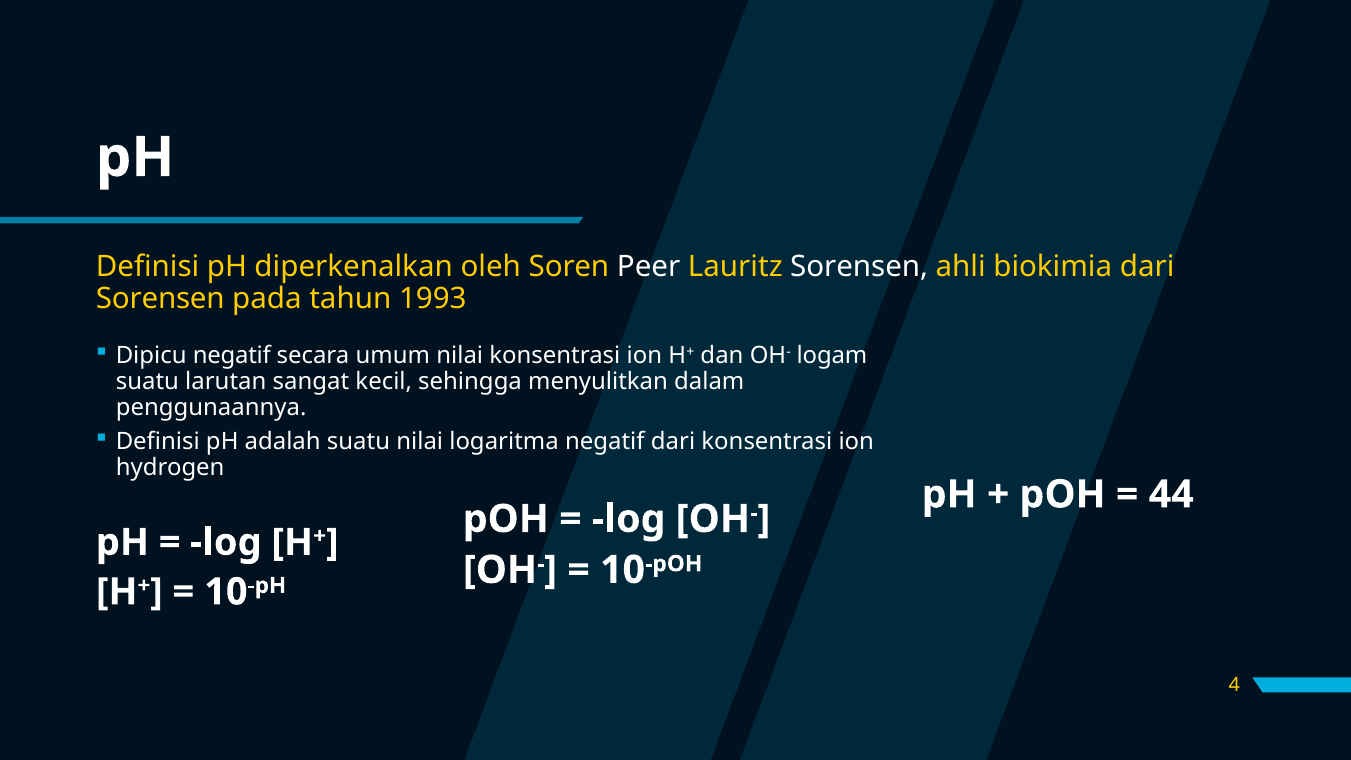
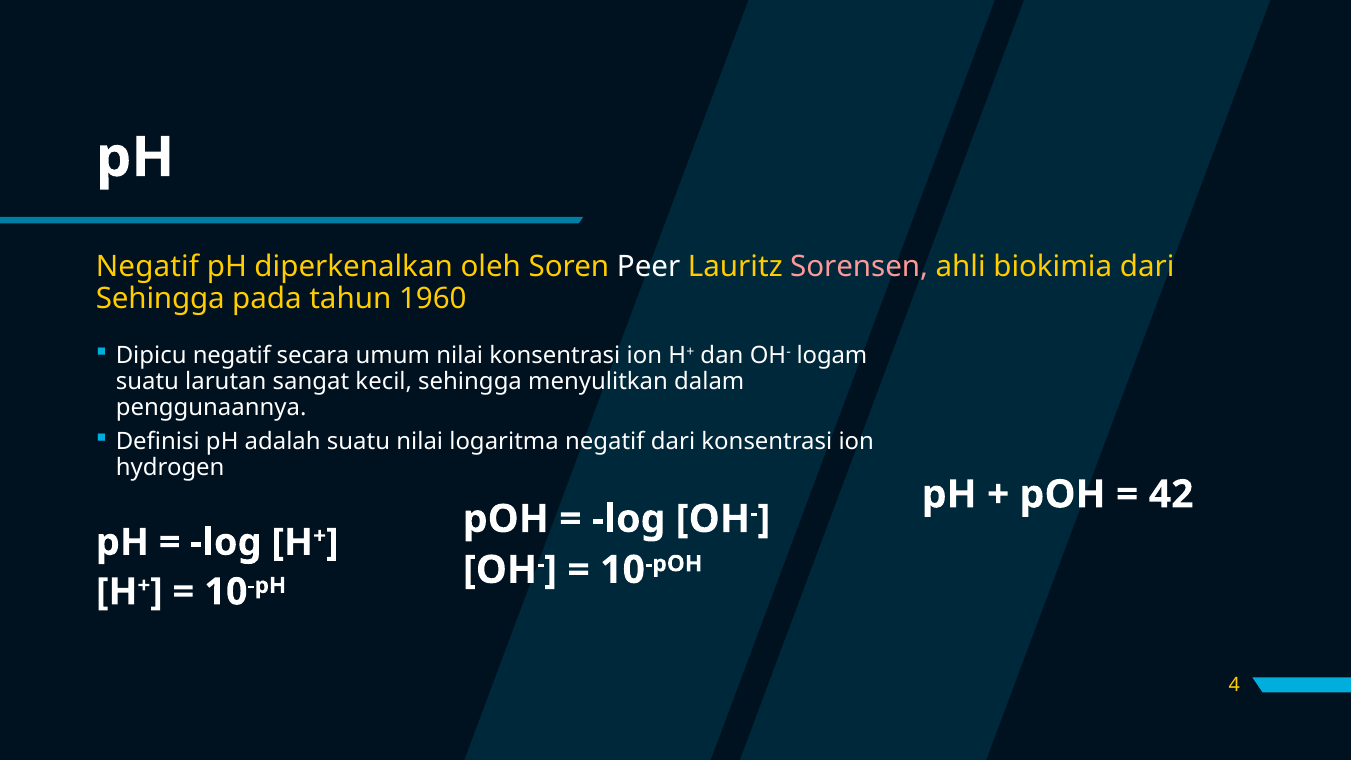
Definisi at (148, 267): Definisi -> Negatif
Sorensen at (859, 267) colour: white -> pink
Sorensen at (160, 299): Sorensen -> Sehingga
1993: 1993 -> 1960
44: 44 -> 42
